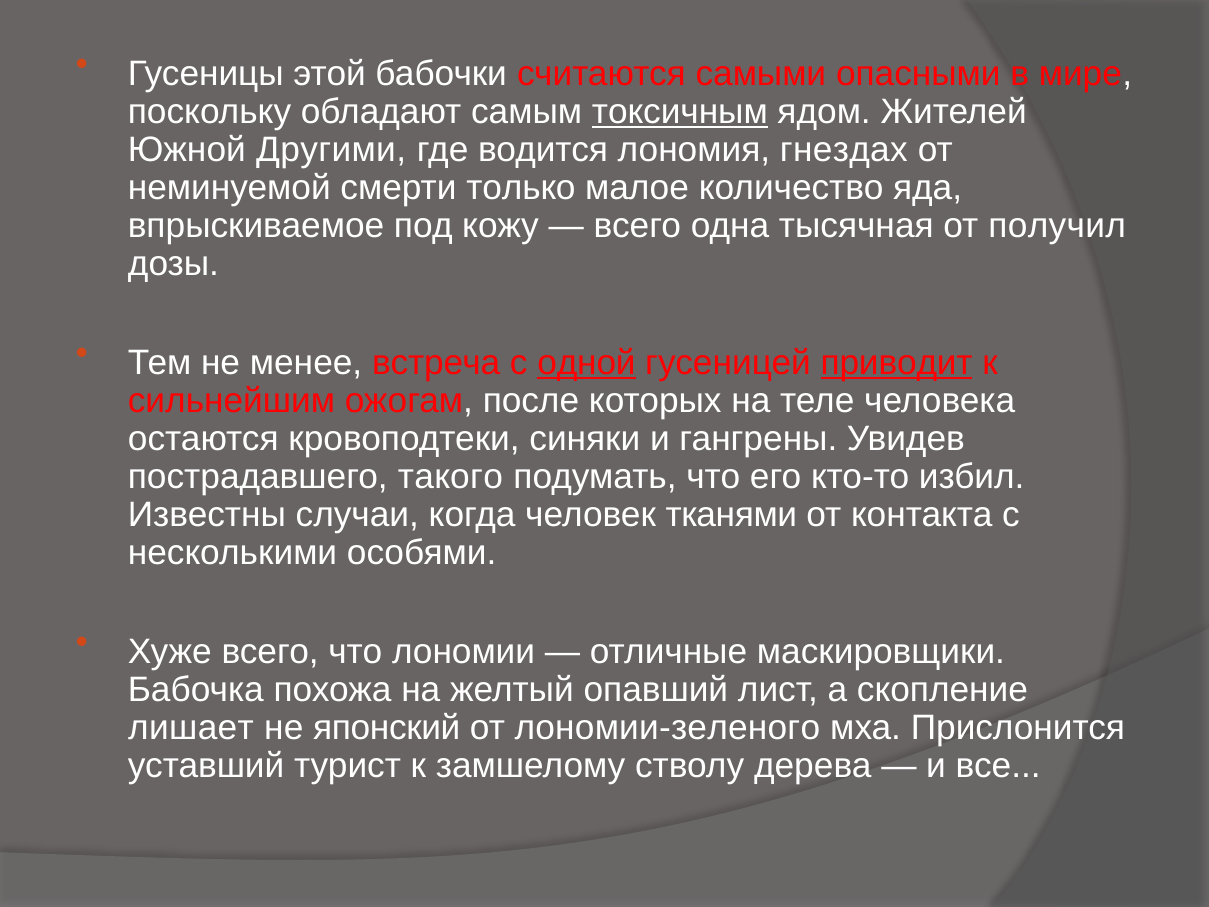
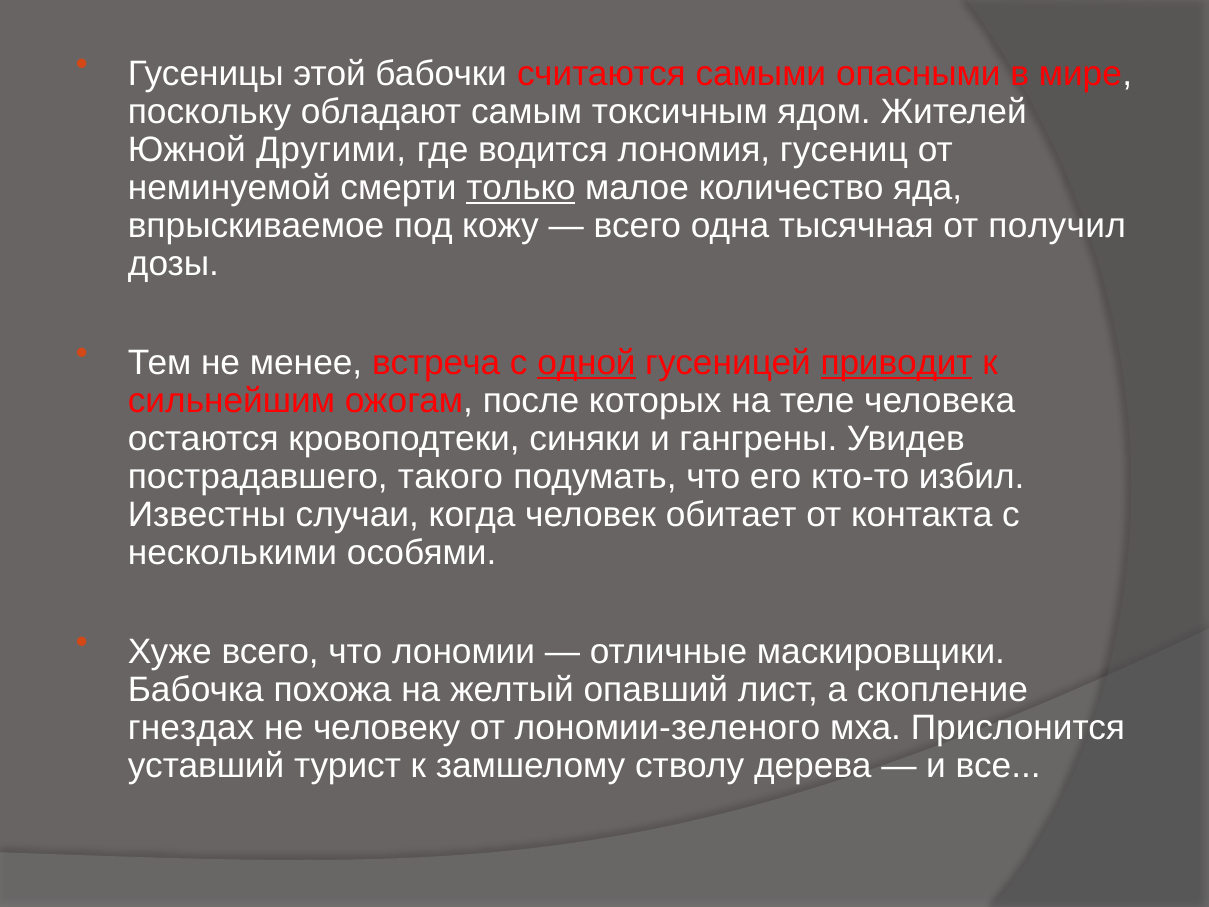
токсичным underline: present -> none
гнездах: гнездах -> гусениц
только underline: none -> present
тканями: тканями -> обитает
лишает: лишает -> гнездах
японский: японский -> человеку
